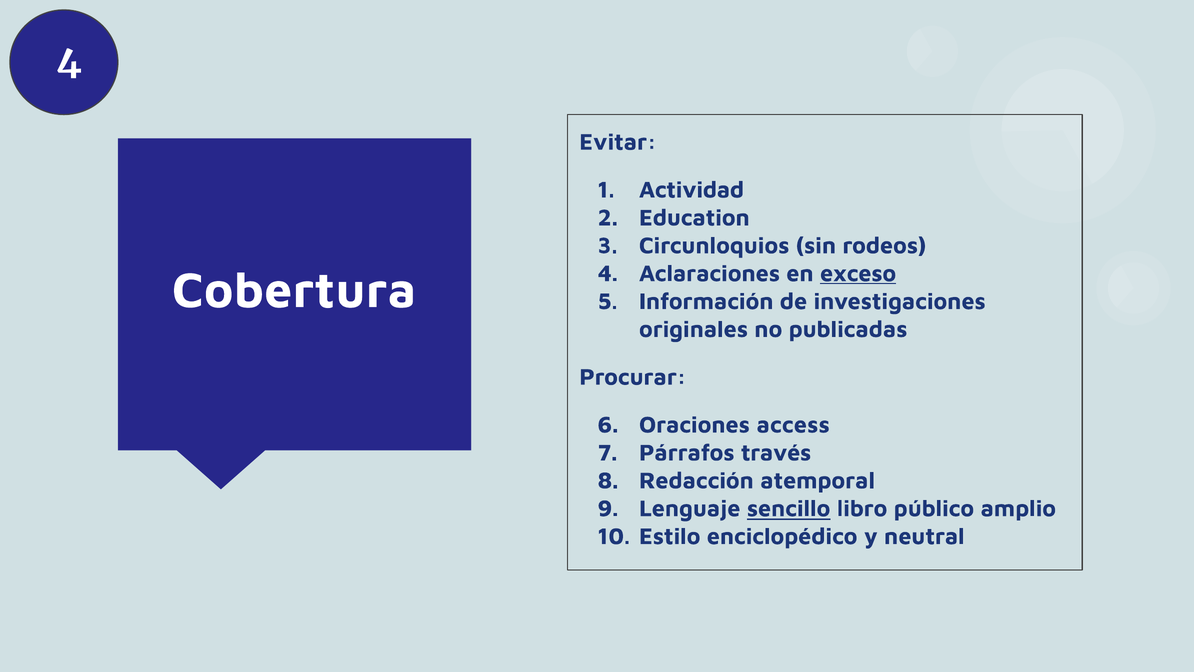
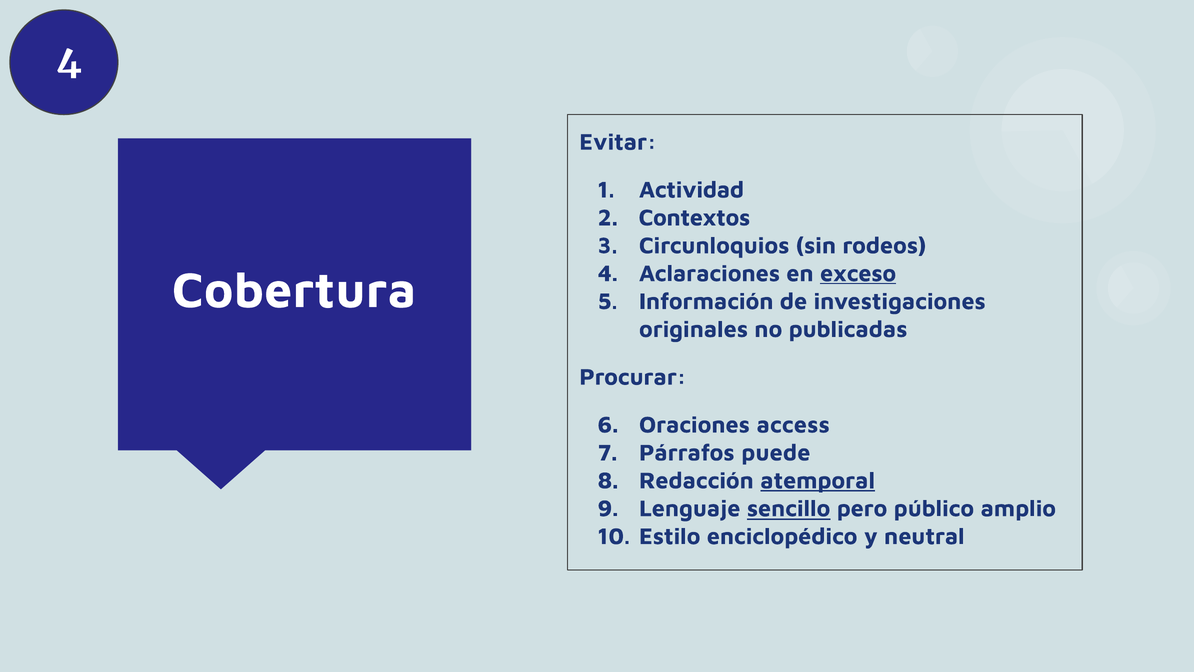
Education: Education -> Contextos
través: través -> puede
atemporal underline: none -> present
libro: libro -> pero
